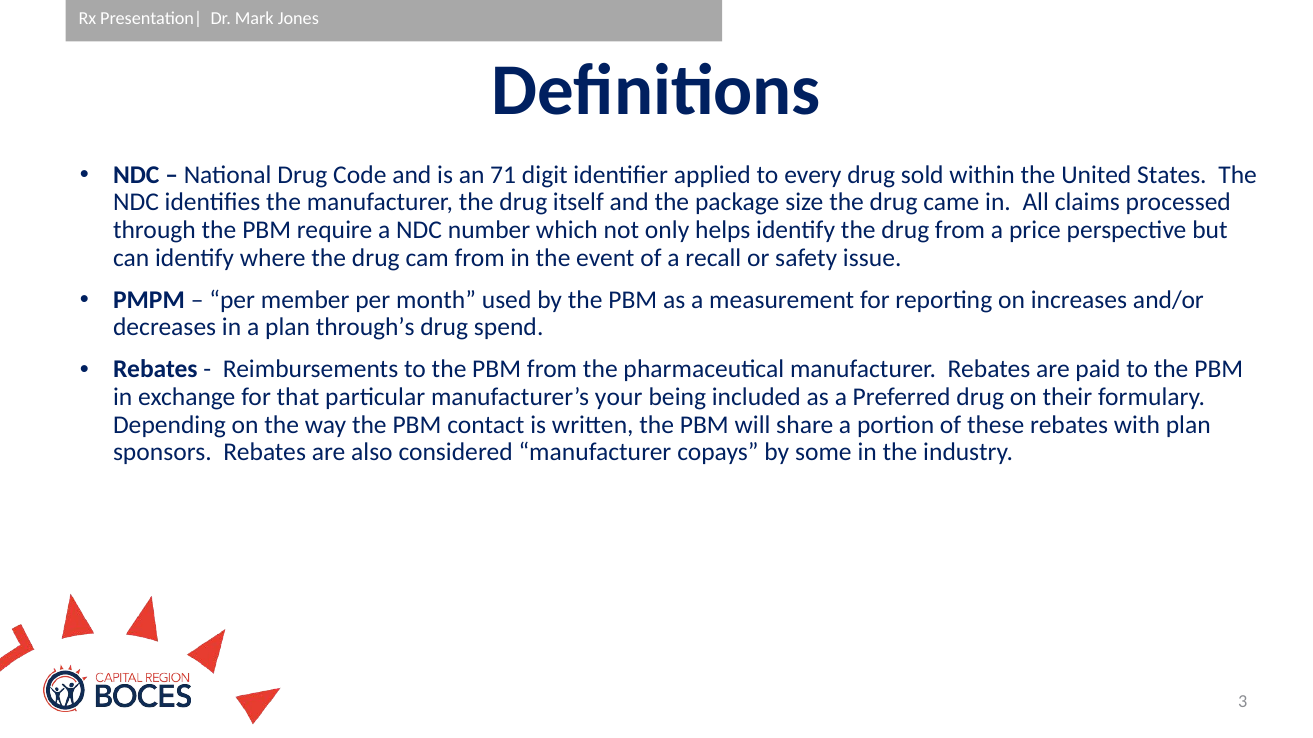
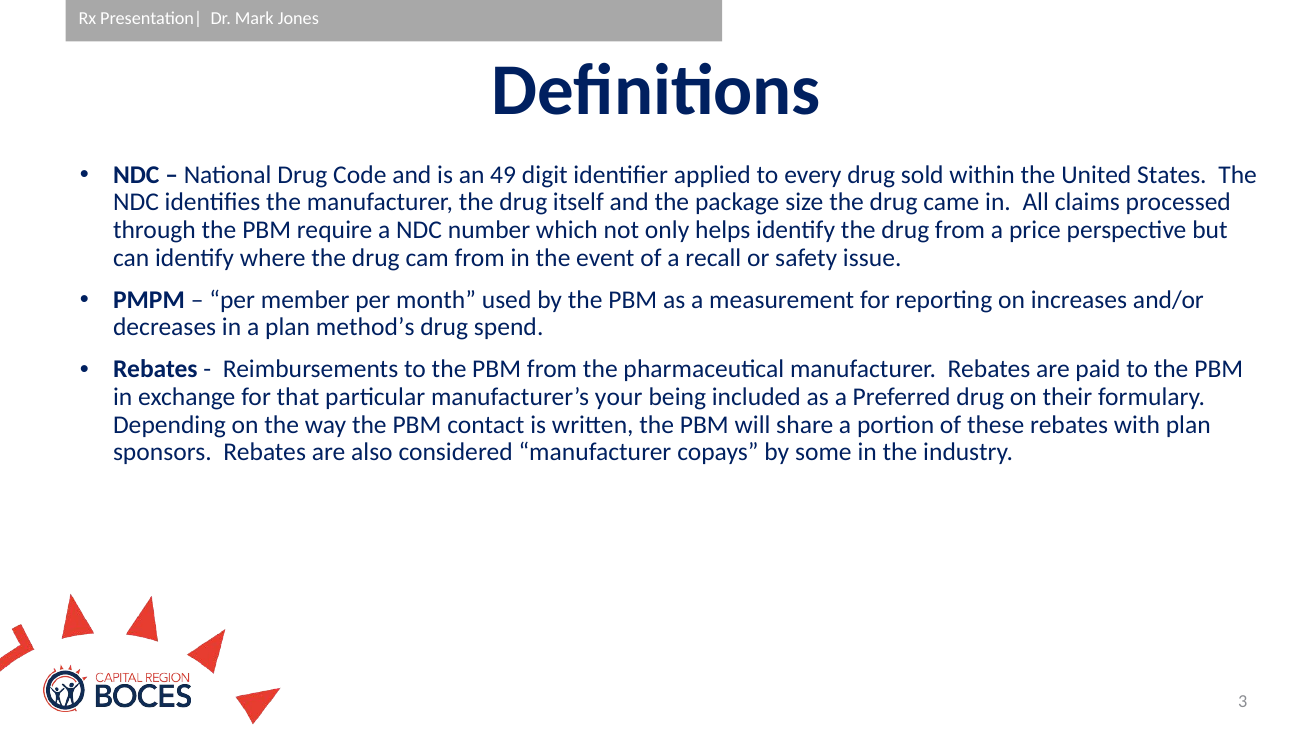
71: 71 -> 49
through’s: through’s -> method’s
